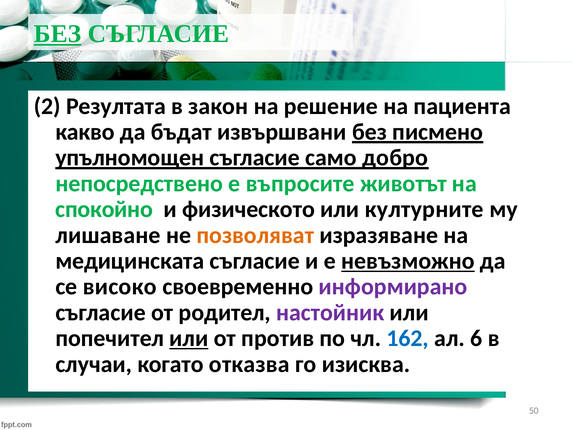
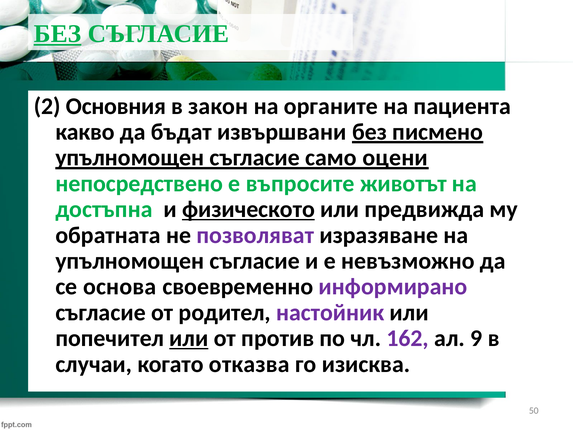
Резултата: Резултата -> Основния
решение: решение -> органите
добро: добро -> оцени
спокойно: спокойно -> достъпна
физическото underline: none -> present
културните: културните -> предвижда
лишаване: лишаване -> обратната
позволяват colour: orange -> purple
медицинската at (130, 261): медицинската -> упълномощен
невъзможно underline: present -> none
високо: високо -> основа
162 colour: blue -> purple
6: 6 -> 9
